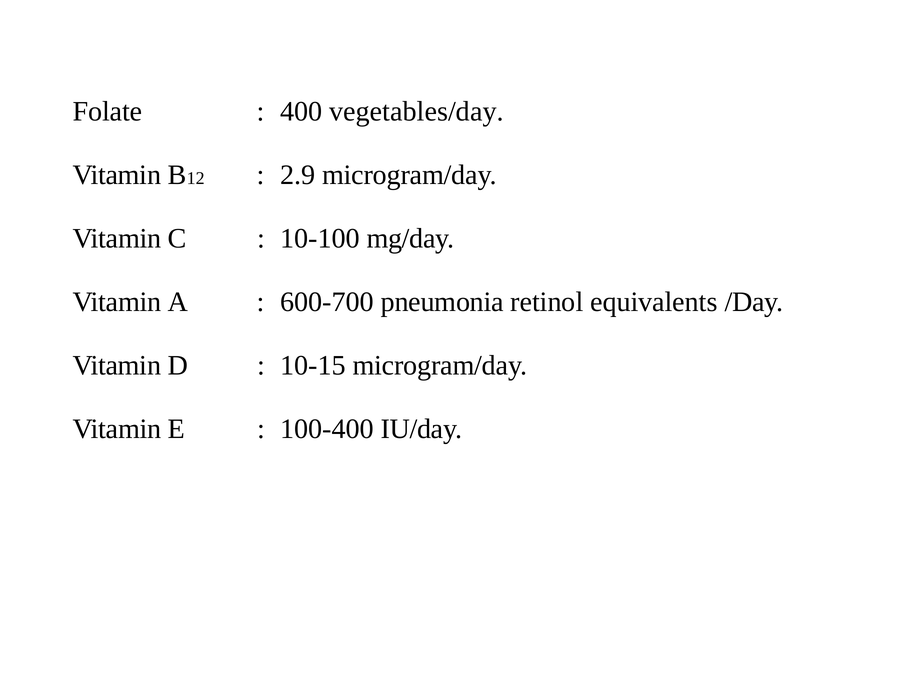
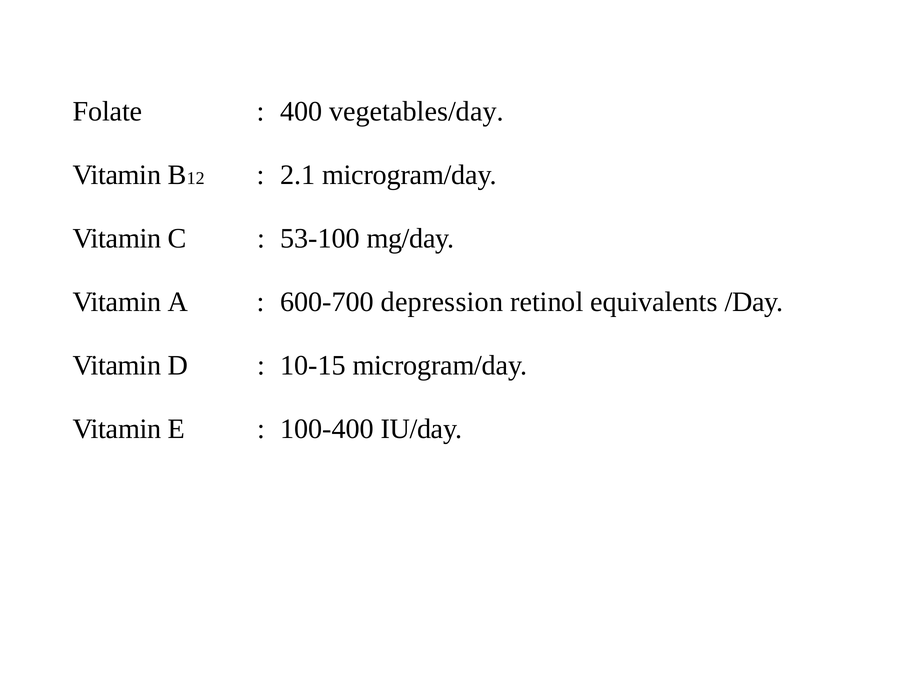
2.9: 2.9 -> 2.1
10-100: 10-100 -> 53-100
pneumonia: pneumonia -> depression
